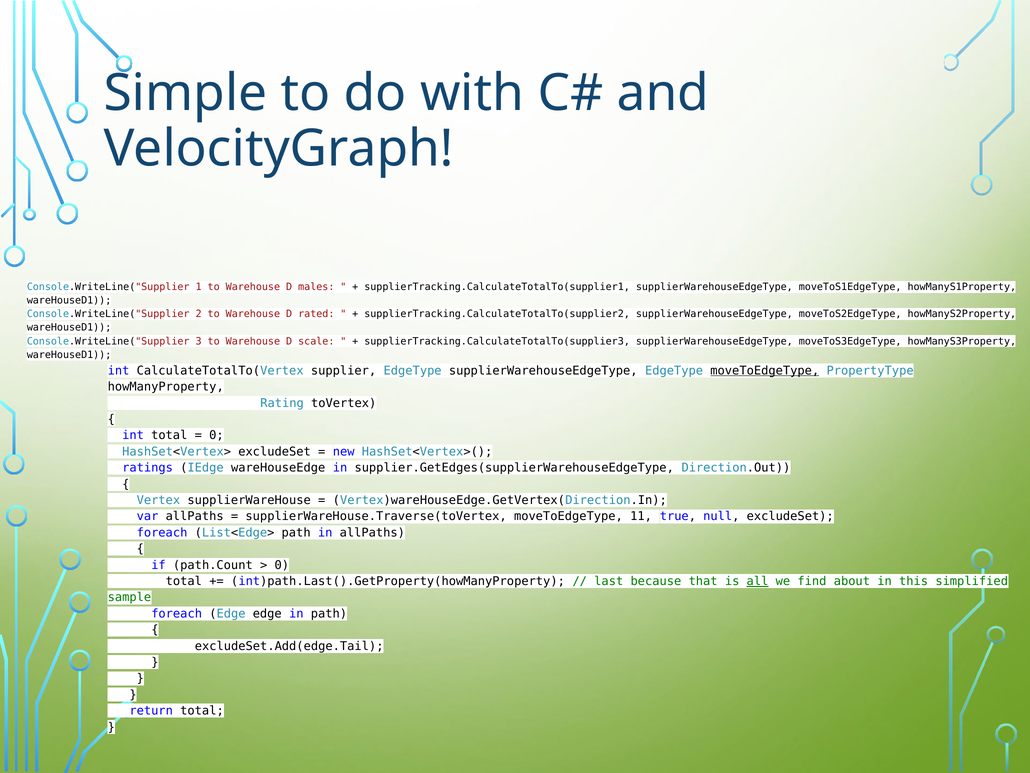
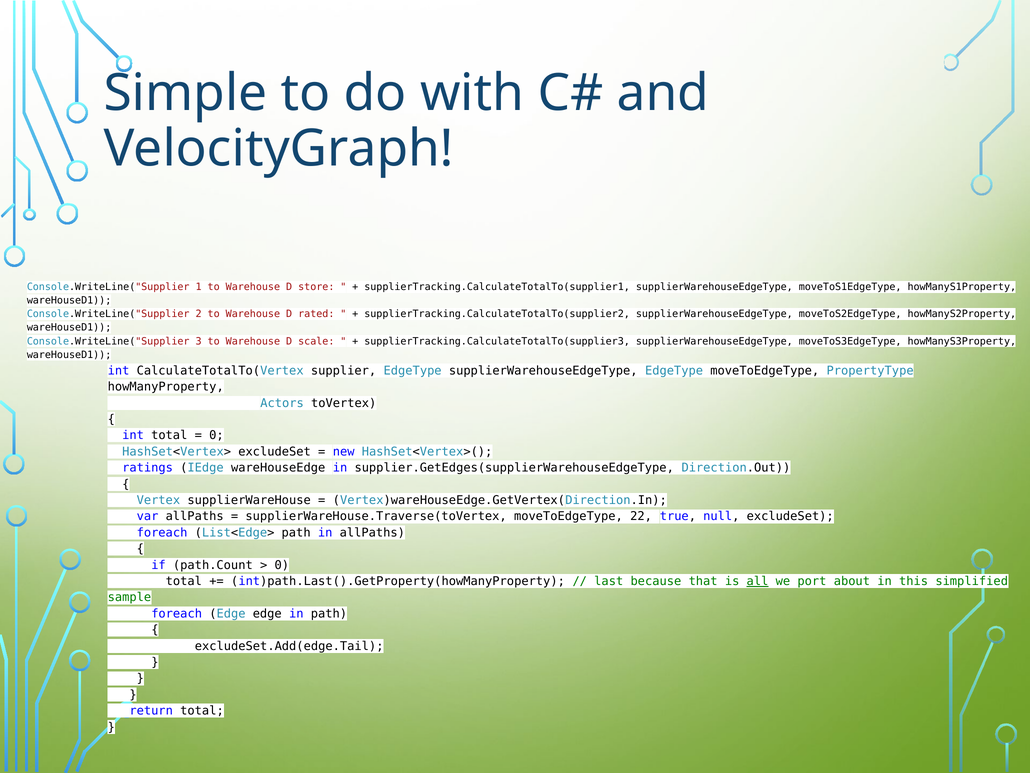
males: males -> store
moveToEdgeType at (765, 370) underline: present -> none
Rating: Rating -> Actors
11: 11 -> 22
find: find -> port
